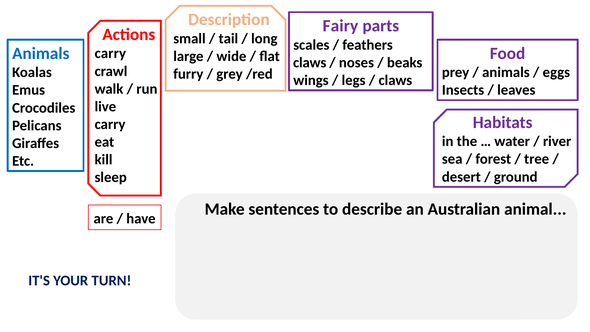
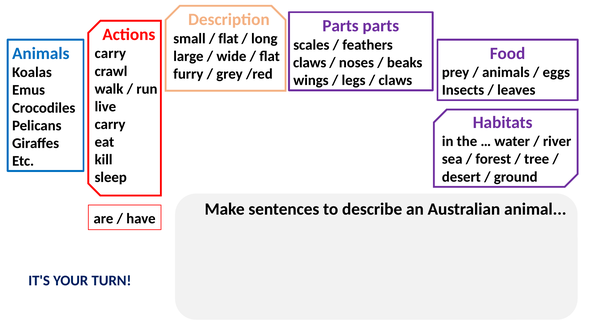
Fairy at (340, 26): Fairy -> Parts
tail at (228, 39): tail -> flat
